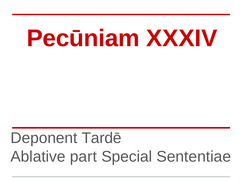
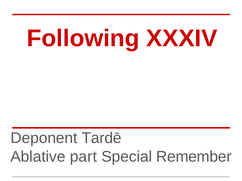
Pecūniam: Pecūniam -> Following
Sententiae: Sententiae -> Remember
